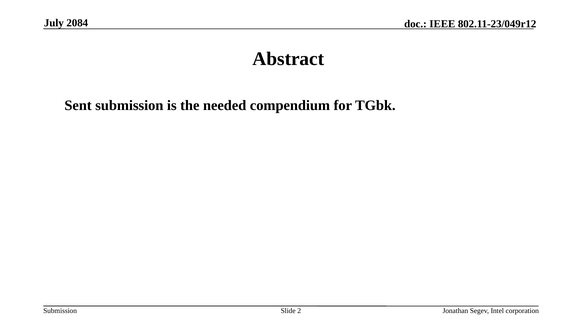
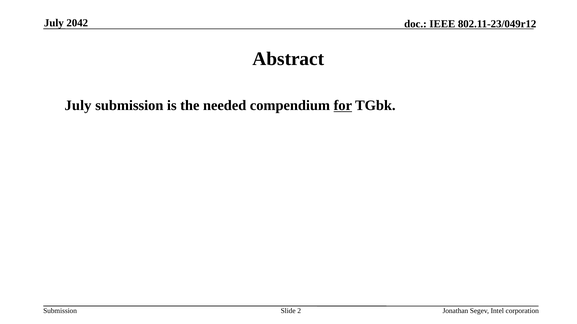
2084: 2084 -> 2042
Sent at (78, 106): Sent -> July
for underline: none -> present
